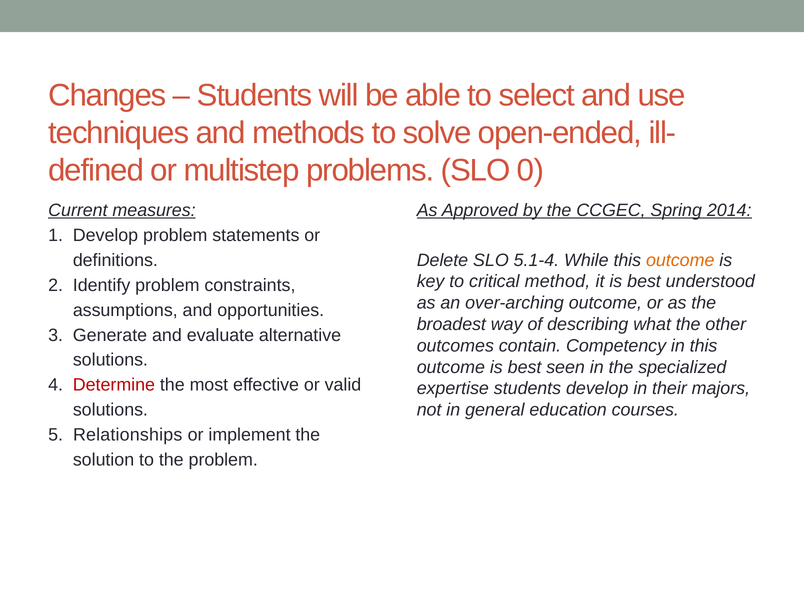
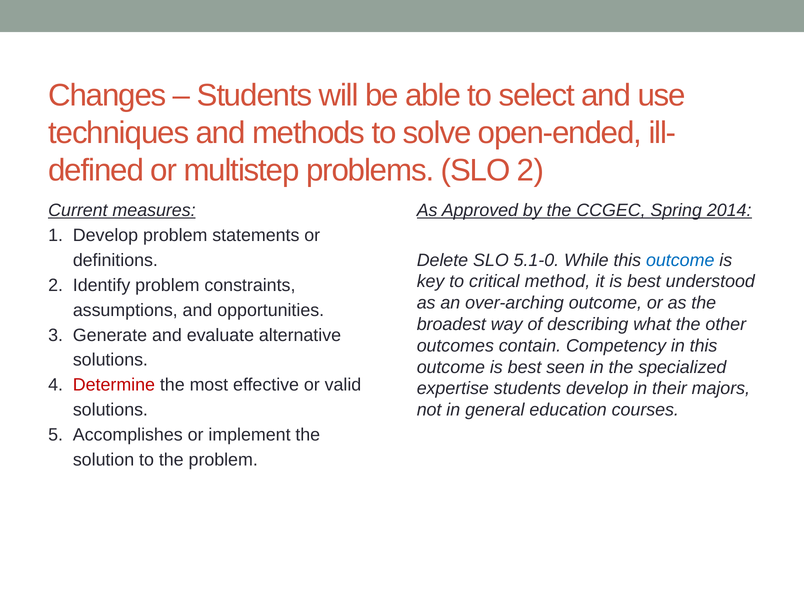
SLO 0: 0 -> 2
5.1-4: 5.1-4 -> 5.1-0
outcome at (680, 260) colour: orange -> blue
Relationships: Relationships -> Accomplishes
